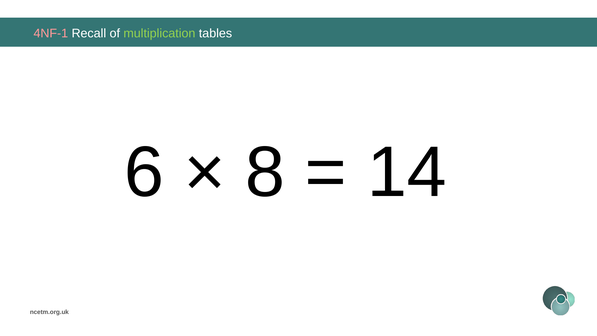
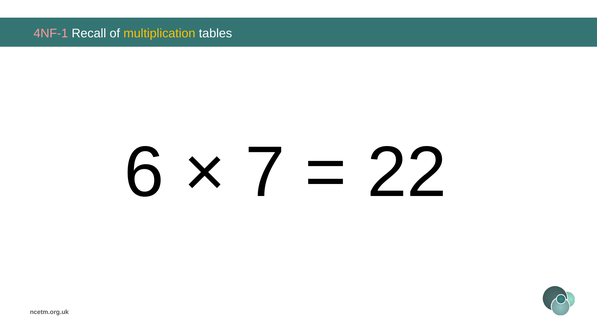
multiplication colour: light green -> yellow
8: 8 -> 7
14: 14 -> 22
